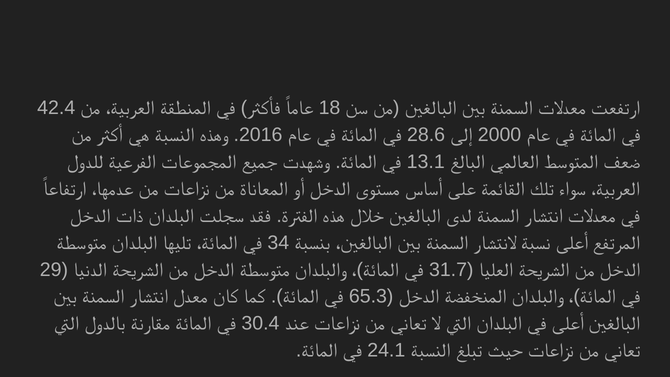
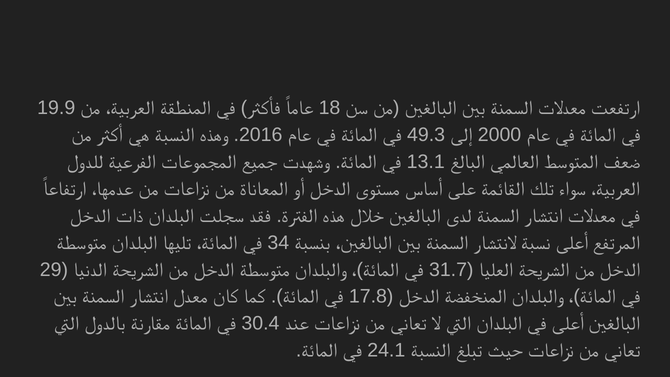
42.4: 42.4 -> 19.9
28.6: 28.6 -> 49.3
65.3: 65.3 -> 17.8
